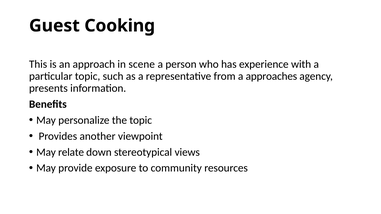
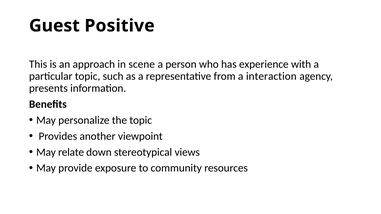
Cooking: Cooking -> Positive
approaches: approaches -> interaction
